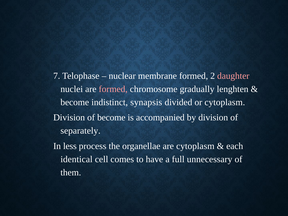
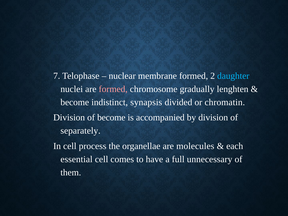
daughter colour: pink -> light blue
or cytoplasm: cytoplasm -> chromatin
In less: less -> cell
are cytoplasm: cytoplasm -> molecules
identical: identical -> essential
